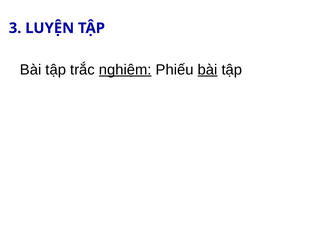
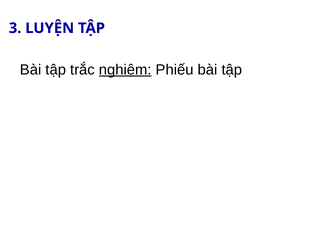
bài at (208, 70) underline: present -> none
